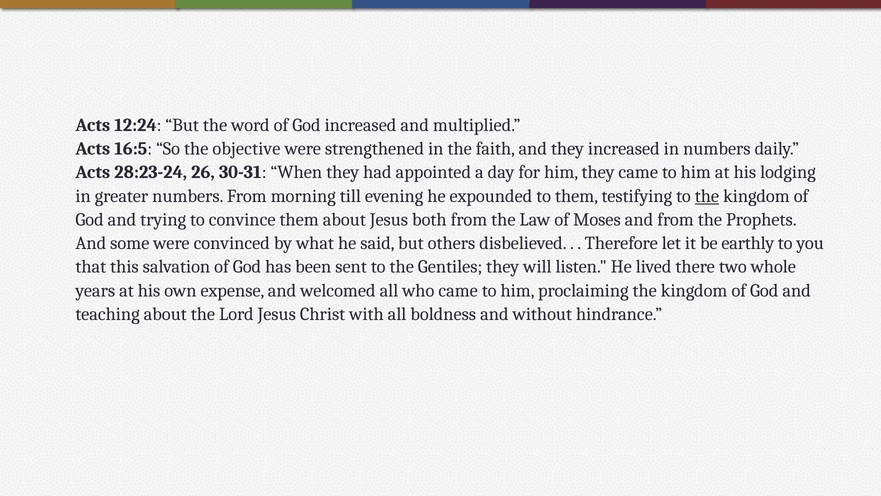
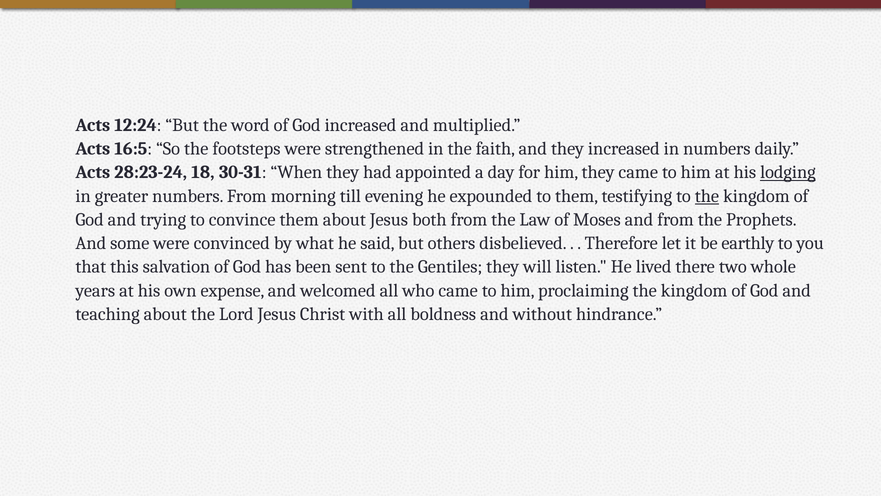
objective: objective -> footsteps
26: 26 -> 18
lodging underline: none -> present
